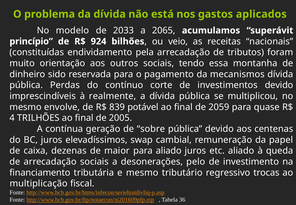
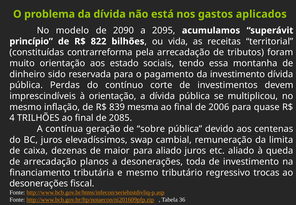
2033: 2033 -> 2090
2065: 2065 -> 2095
924: 924 -> 822
veio: veio -> vida
nacionais: nacionais -> territorial
endividamento: endividamento -> contrarreforma
outros: outros -> estado
da mecanismos: mecanismos -> investimento
investimentos devido: devido -> devem
à realmente: realmente -> orientação
envolve: envolve -> inflação
potável: potável -> mesma
2059: 2059 -> 2006
2005: 2005 -> 2085
papel: papel -> limita
arrecadação sociais: sociais -> planos
pelo: pelo -> toda
multiplicação at (39, 183): multiplicação -> desonerações
